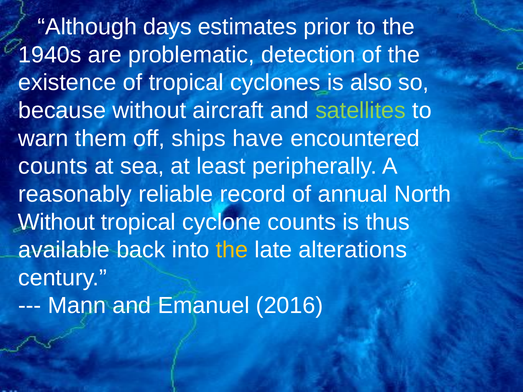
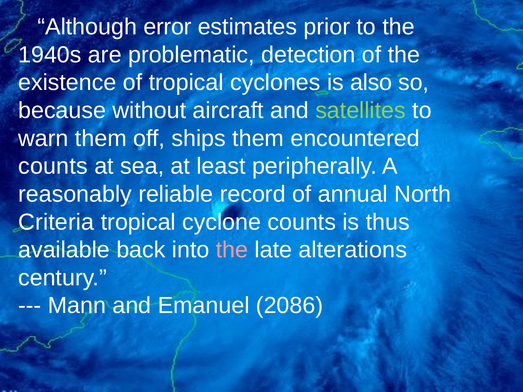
days: days -> error
ships have: have -> them
Without at (56, 222): Without -> Criteria
the at (232, 250) colour: yellow -> pink
2016: 2016 -> 2086
